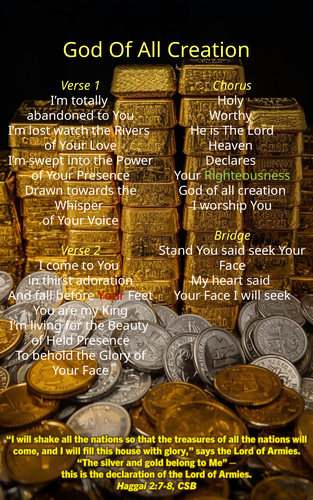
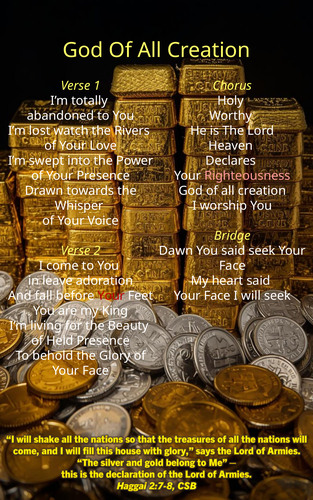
Righteousness colour: light green -> pink
Stand: Stand -> Dawn
thirst: thirst -> leave
